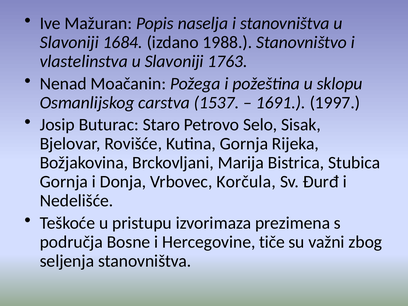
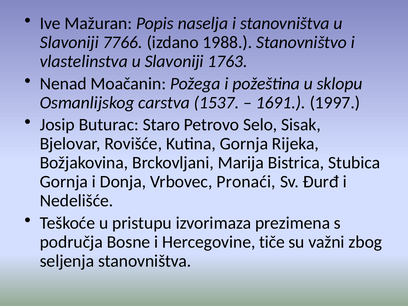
1684: 1684 -> 7766
Korčula: Korčula -> Pronaći
